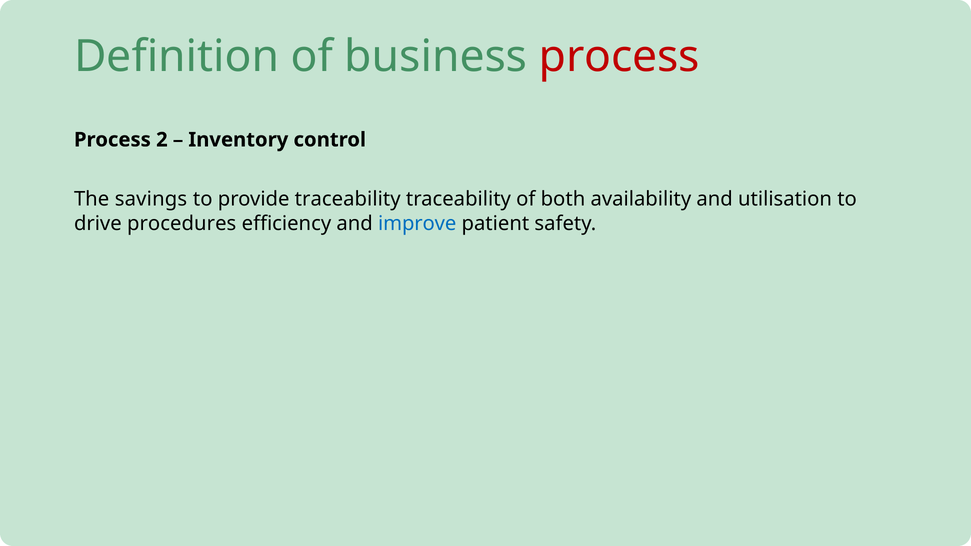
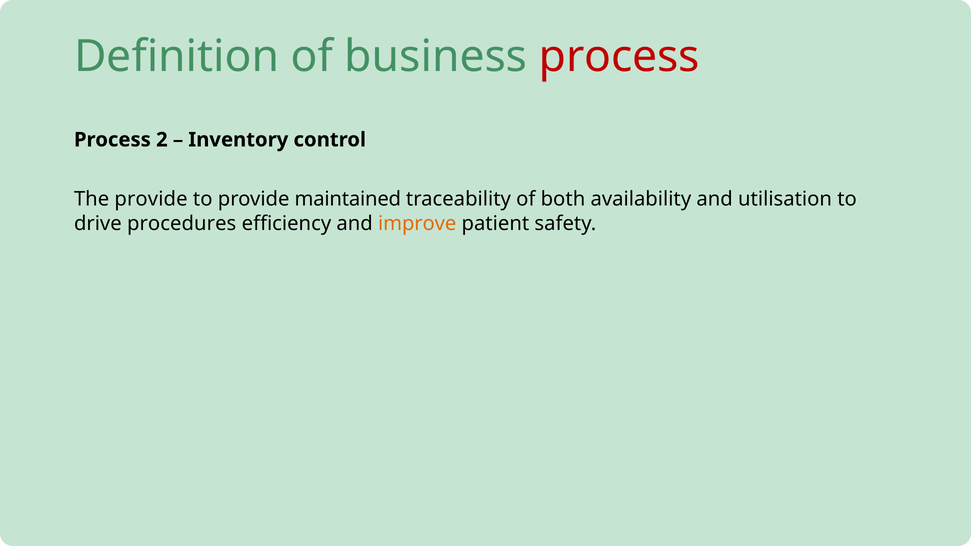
The savings: savings -> provide
provide traceability: traceability -> maintained
improve colour: blue -> orange
